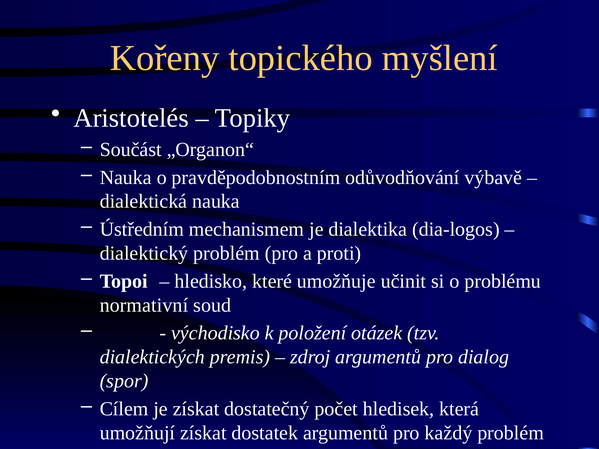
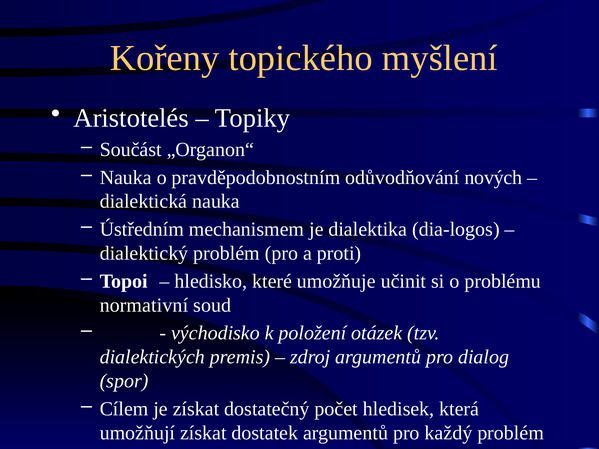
výbavě: výbavě -> nových
